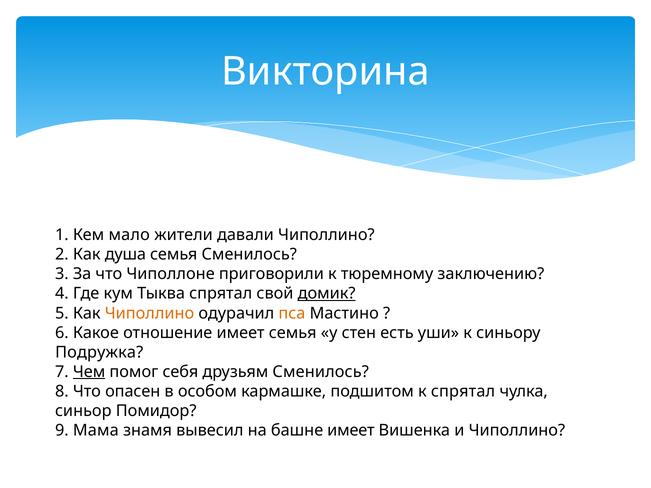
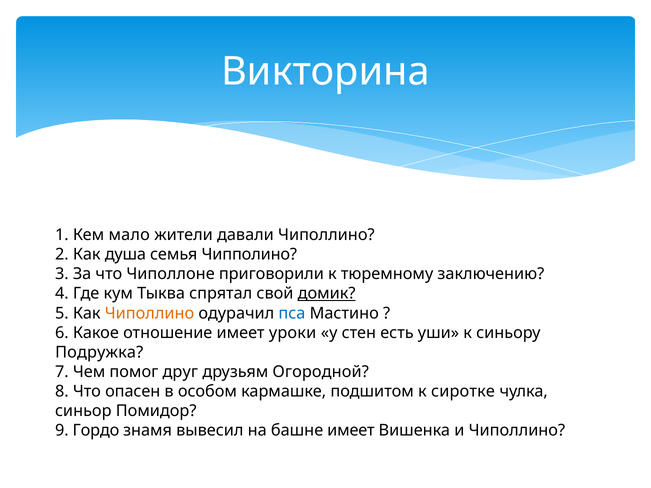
семья Сменилось: Сменилось -> Чипполино
пса colour: orange -> blue
имеет семья: семья -> уроки
Чем underline: present -> none
себя: себя -> друг
друзьям Сменилось: Сменилось -> Огородной
к спрятал: спрятал -> сиротке
Мама: Мама -> Гордо
